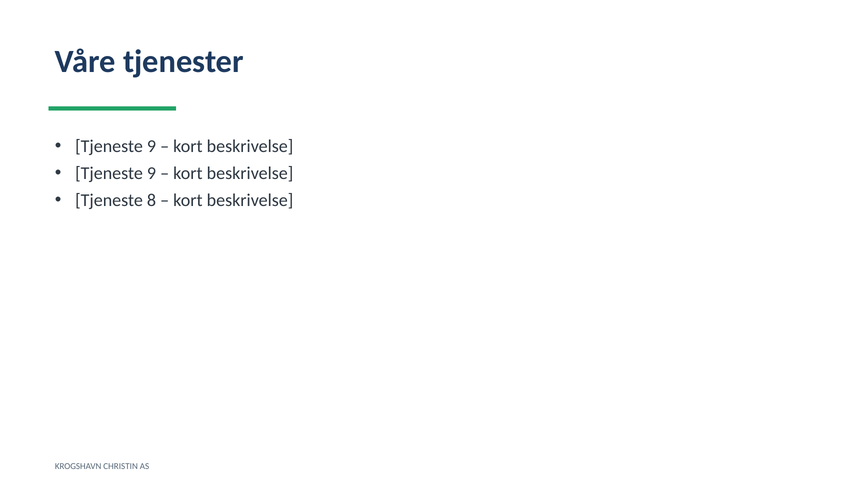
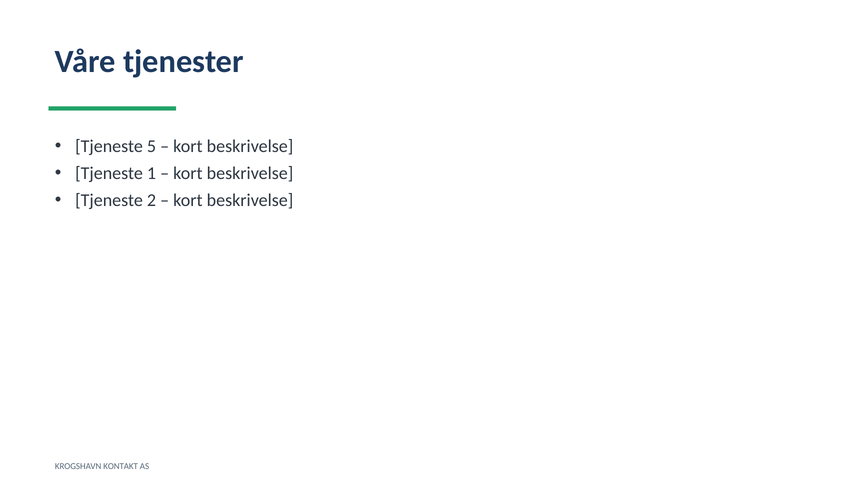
9 at (151, 146): 9 -> 5
9 at (151, 173): 9 -> 1
8: 8 -> 2
CHRISTIN: CHRISTIN -> KONTAKT
